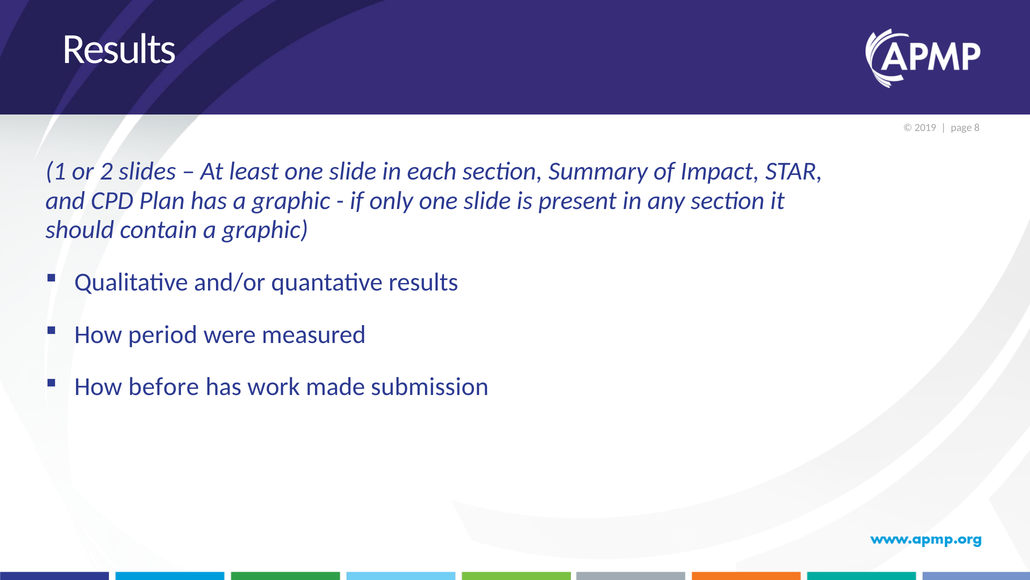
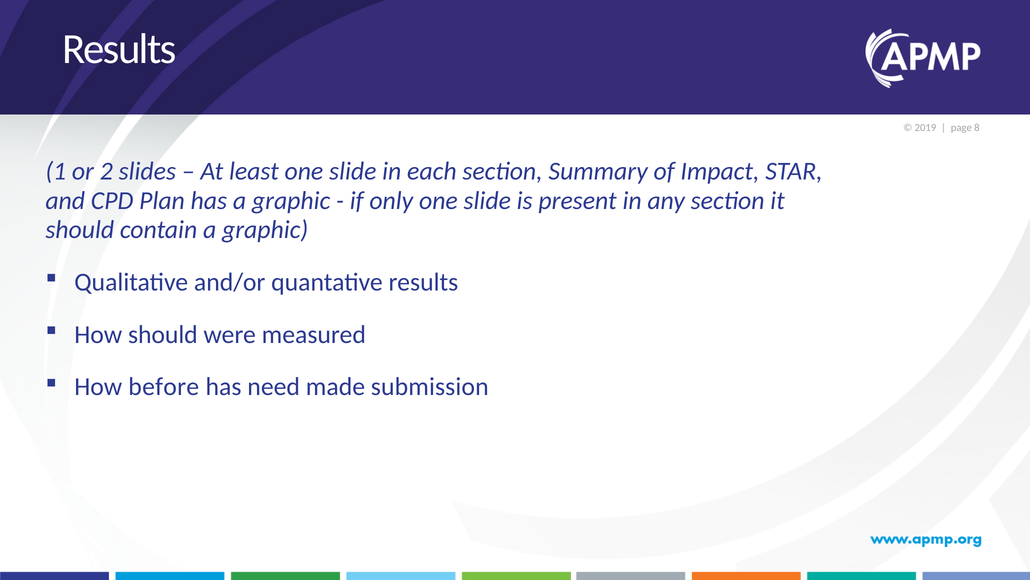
How period: period -> should
work: work -> need
